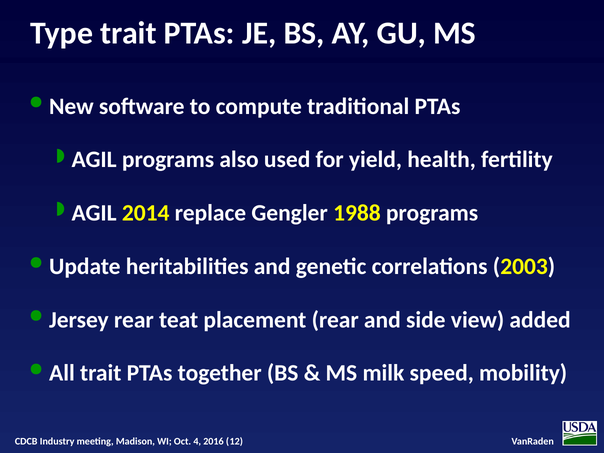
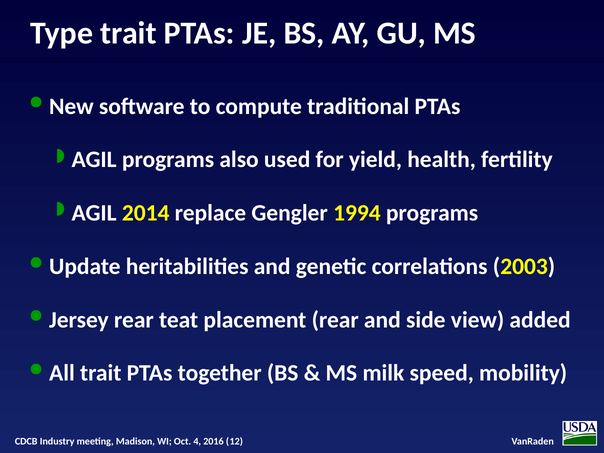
1988: 1988 -> 1994
